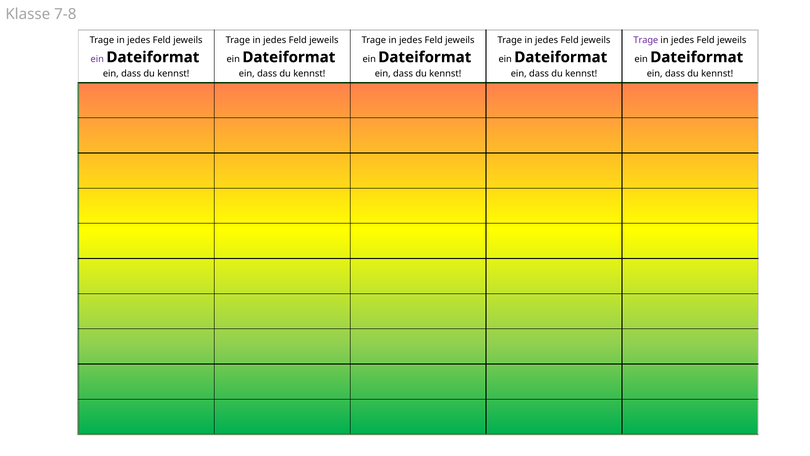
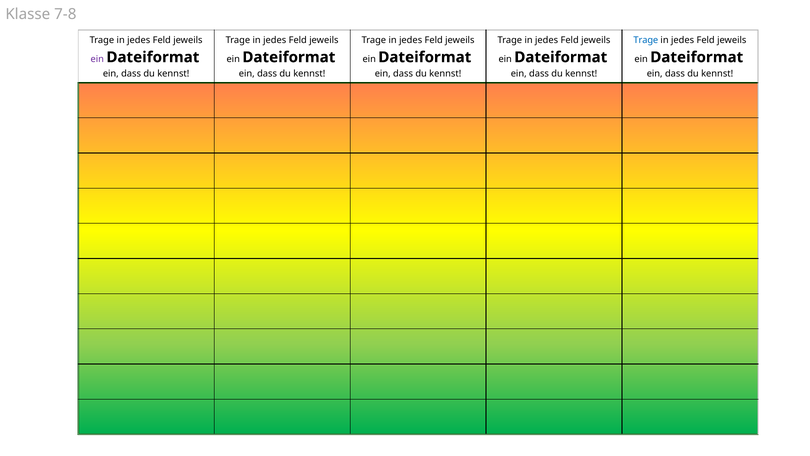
Trage at (646, 40) colour: purple -> blue
